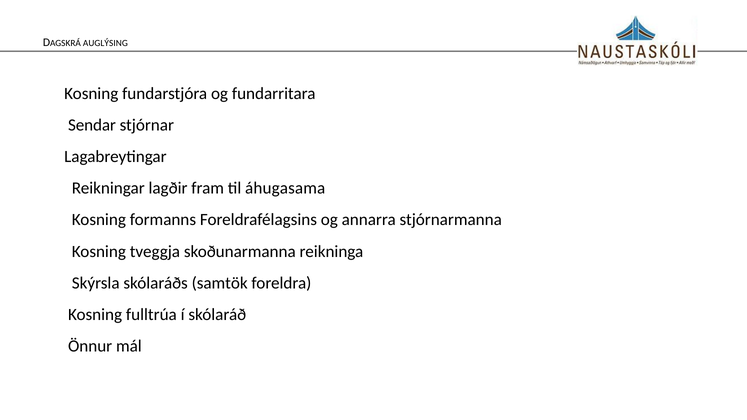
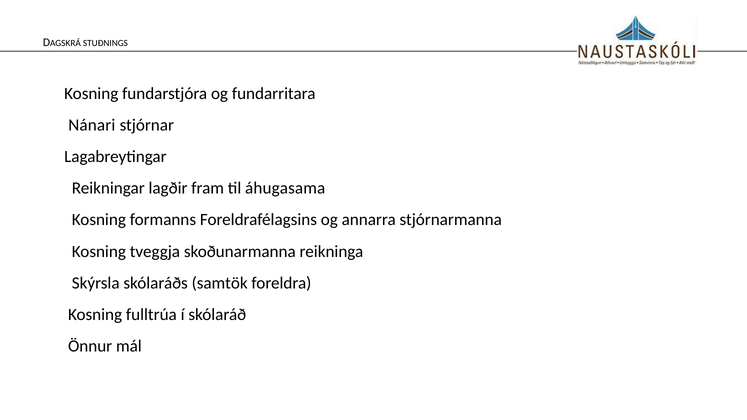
AUGLÝSING: AUGLÝSING -> STUÐNINGS
Sendar: Sendar -> Nánari
